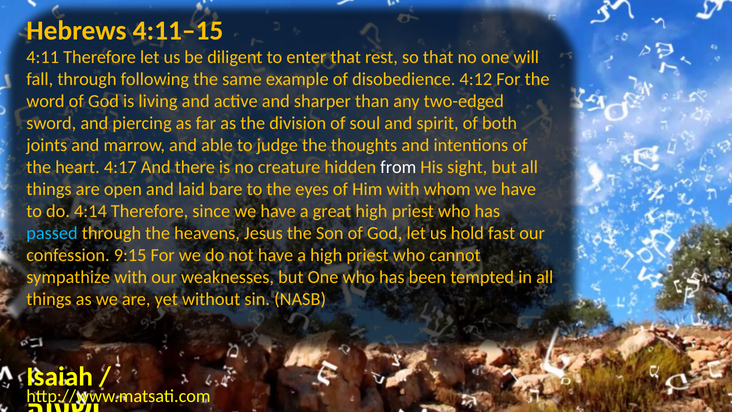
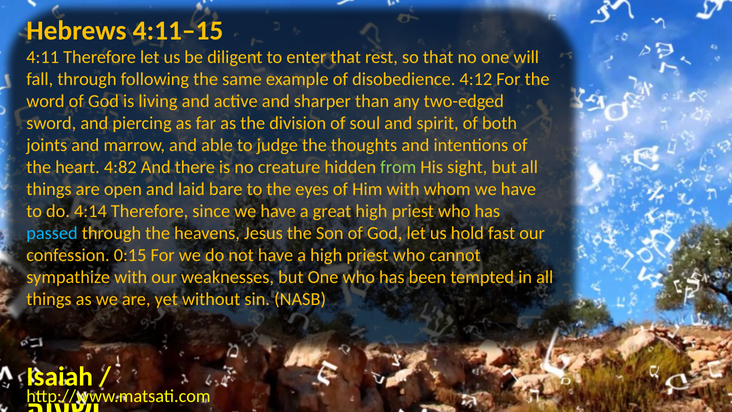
4:17: 4:17 -> 4:82
from colour: white -> light green
9:15: 9:15 -> 0:15
